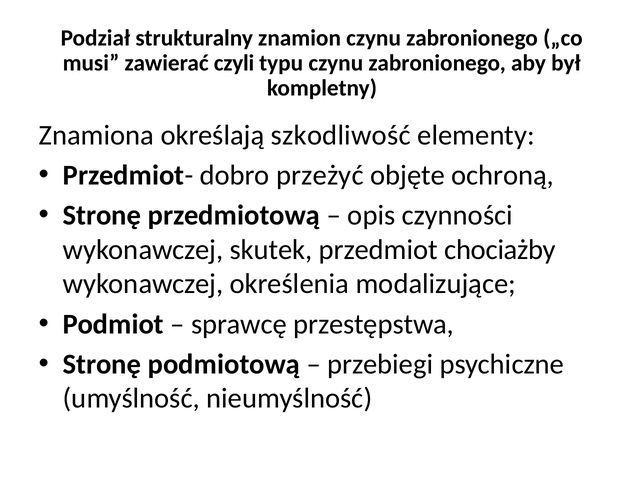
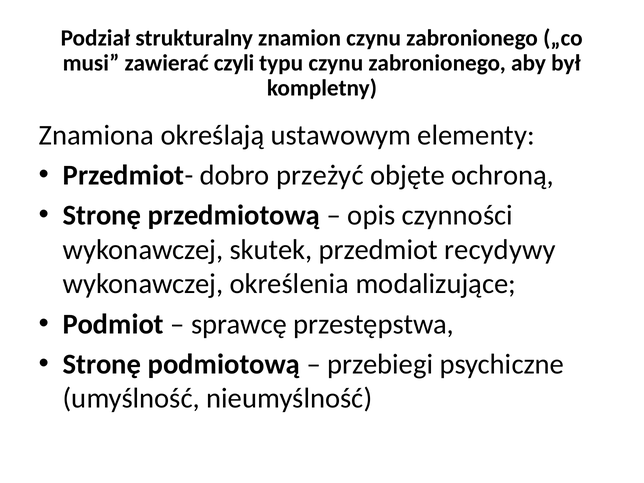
szkodliwość: szkodliwość -> ustawowym
chociażby: chociażby -> recydywy
